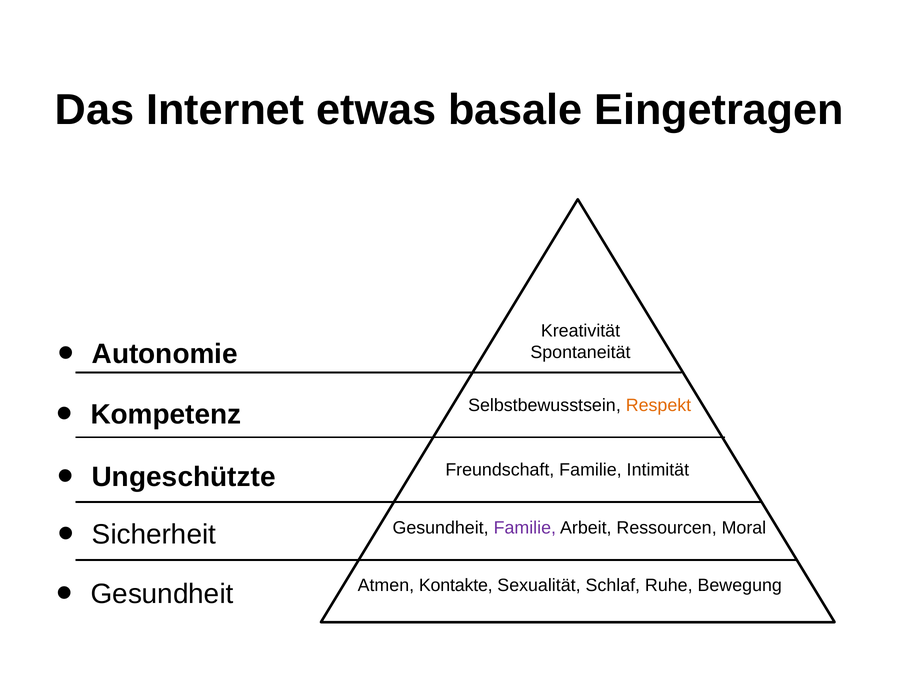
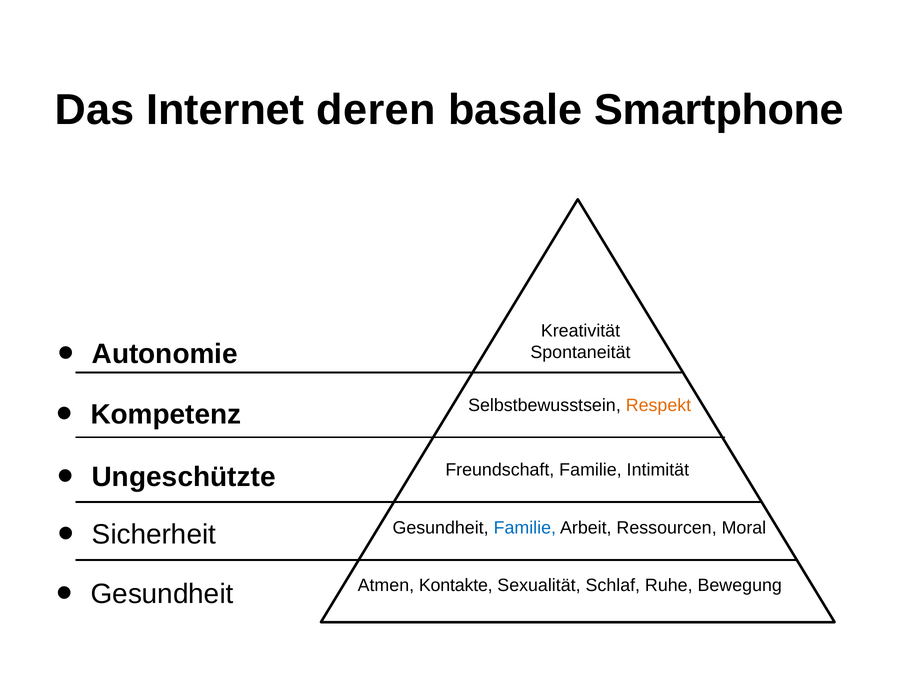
etwas: etwas -> deren
Eingetragen: Eingetragen -> Smartphone
Familie at (525, 528) colour: purple -> blue
